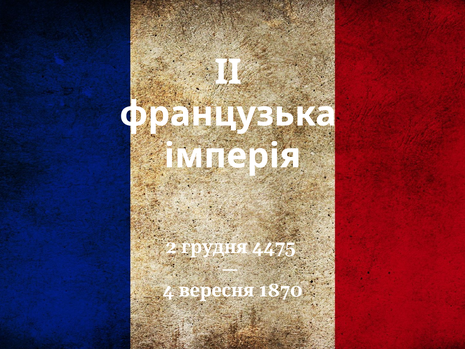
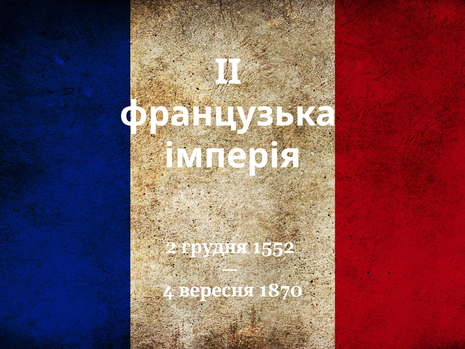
4475: 4475 -> 1552
